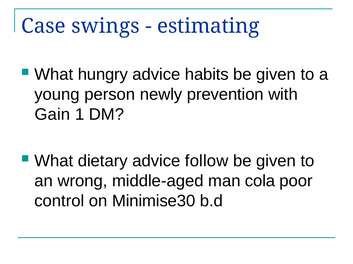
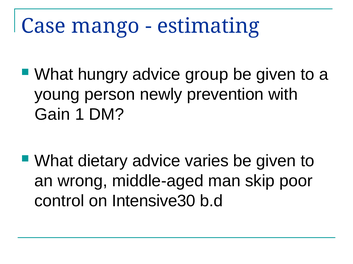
swings: swings -> mango
habits: habits -> group
follow: follow -> varies
cola: cola -> skip
Minimise30: Minimise30 -> Intensive30
